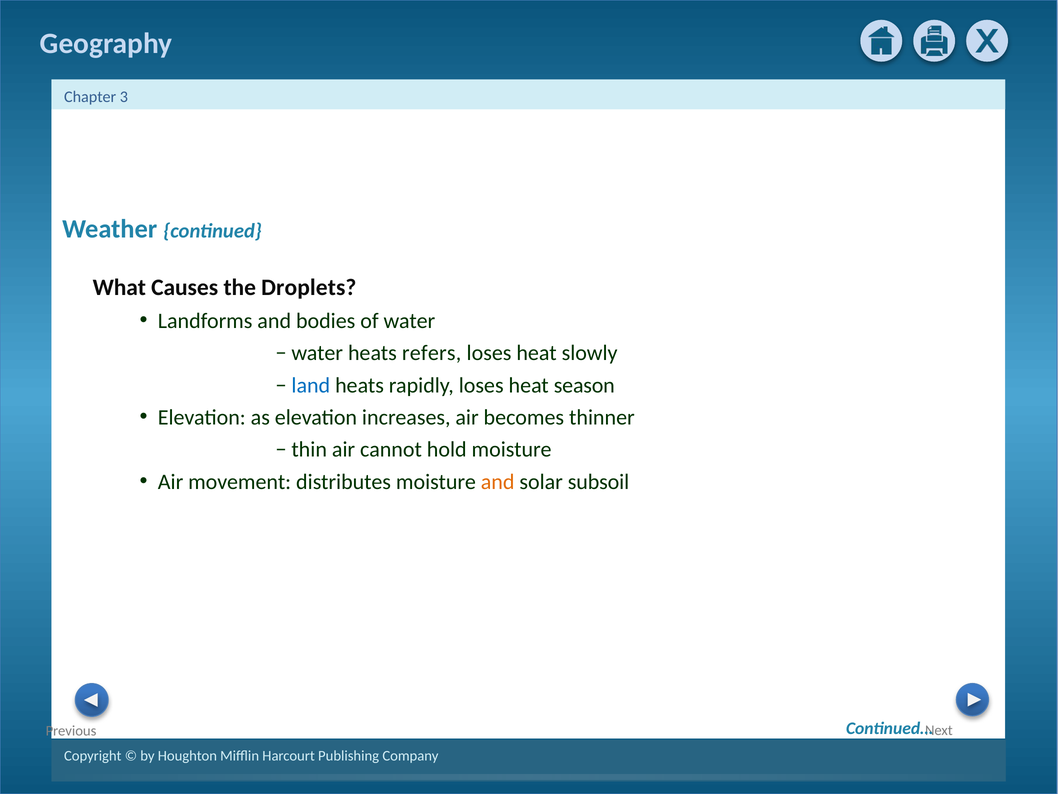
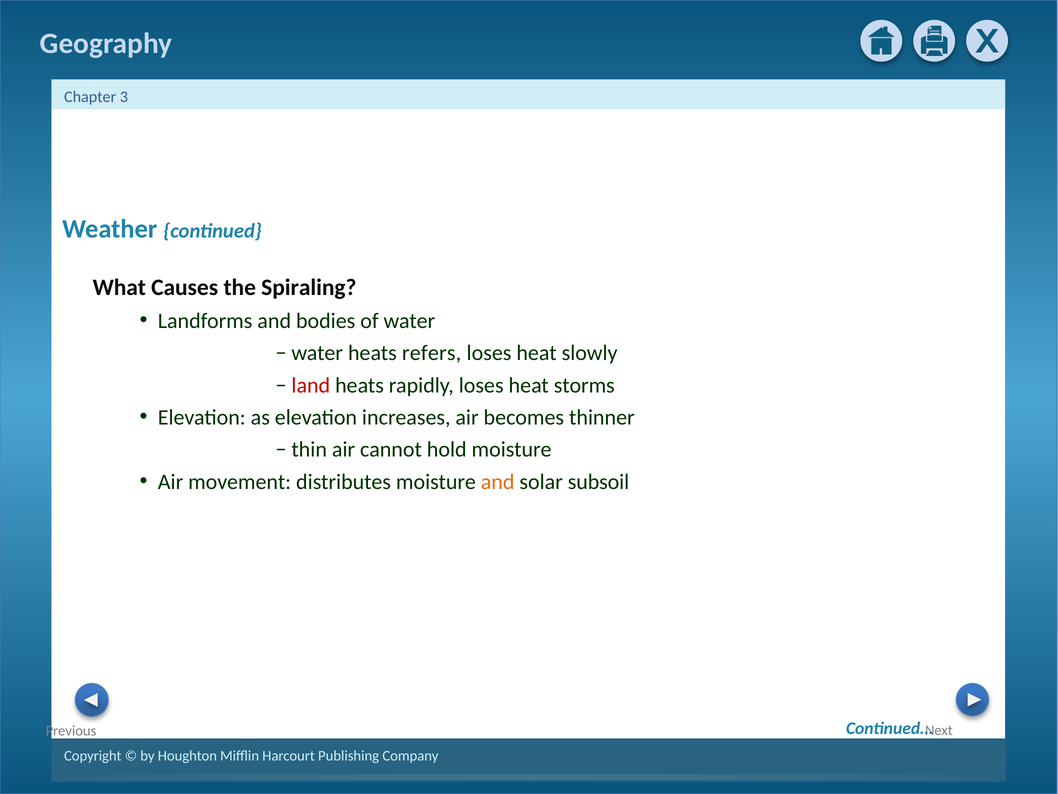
Droplets: Droplets -> Spiraling
land colour: blue -> red
season: season -> storms
